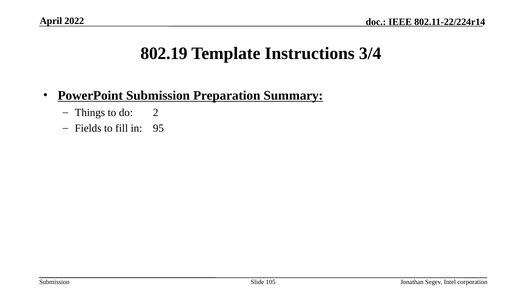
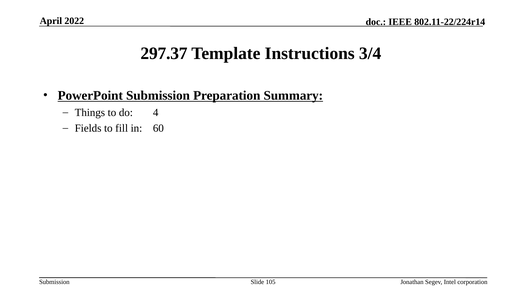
802.19: 802.19 -> 297.37
2: 2 -> 4
95: 95 -> 60
